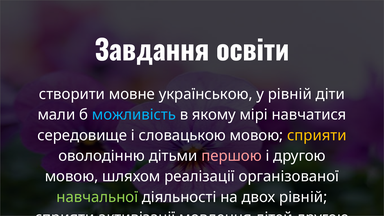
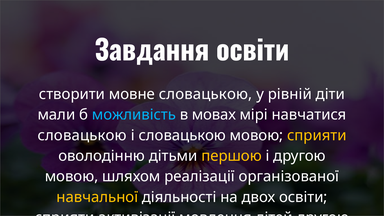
мовне українською: українською -> словацькою
якому: якому -> мовах
середовище at (82, 135): середовище -> словацькою
першою colour: pink -> yellow
навчальної colour: light green -> yellow
двох рівній: рівній -> освіти
